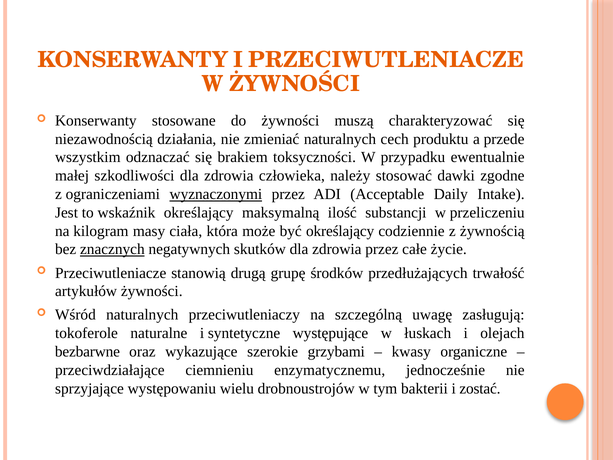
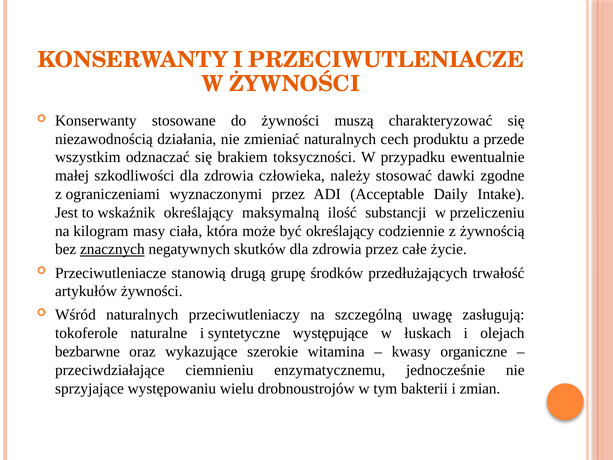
wyznaczonymi underline: present -> none
grzybami: grzybami -> witamina
zostać: zostać -> zmian
